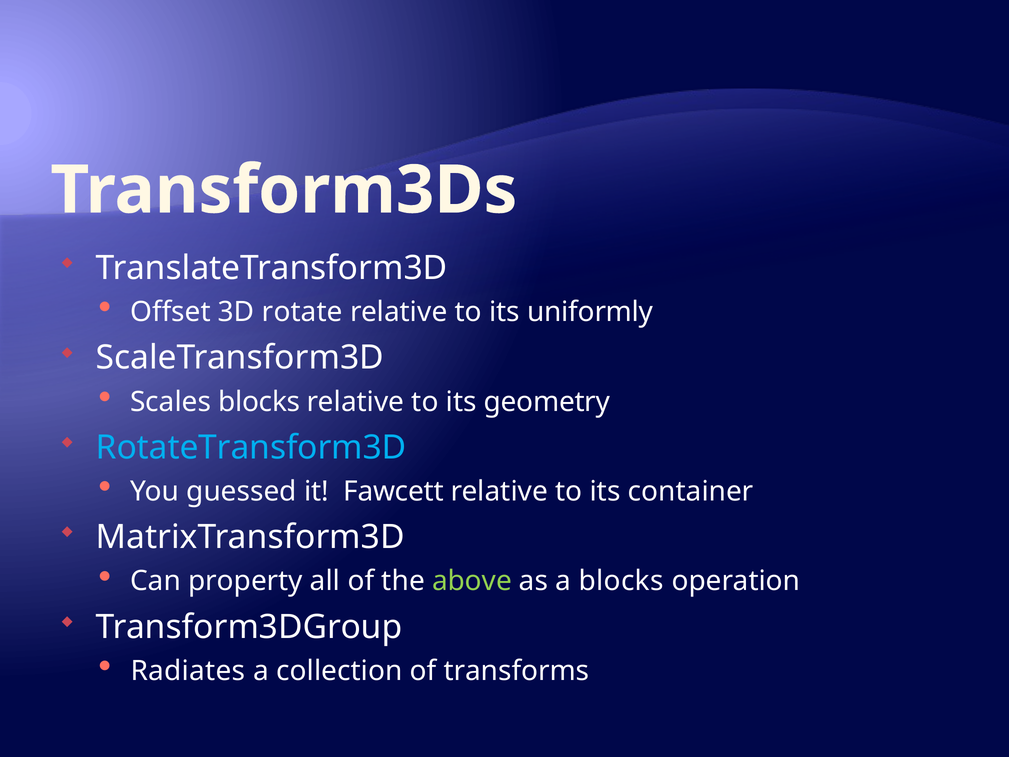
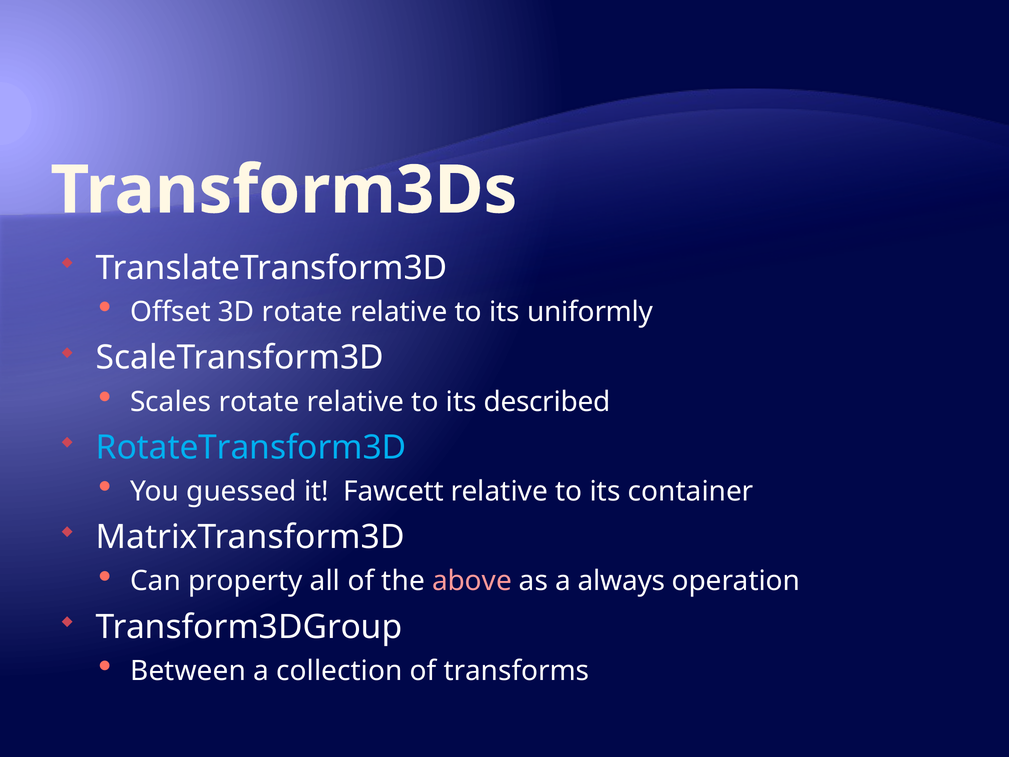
Scales blocks: blocks -> rotate
geometry: geometry -> described
above colour: light green -> pink
a blocks: blocks -> always
Radiates: Radiates -> Between
